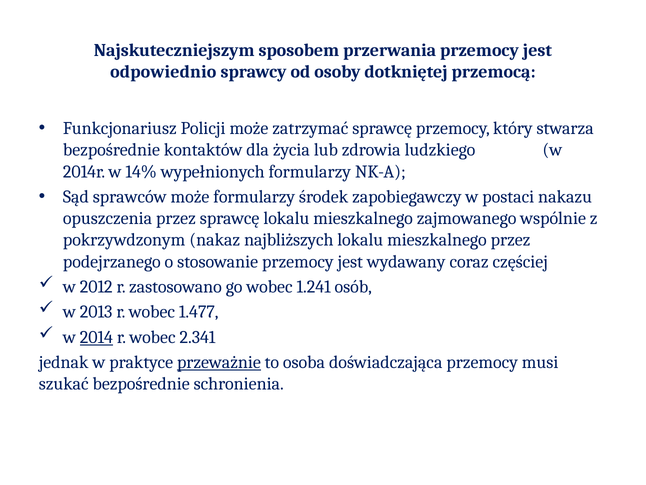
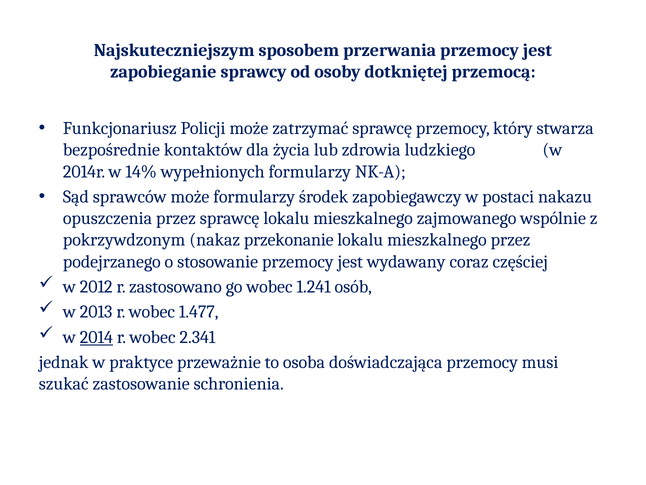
odpowiednio: odpowiednio -> zapobieganie
najbliższych: najbliższych -> przekonanie
przeważnie underline: present -> none
szukać bezpośrednie: bezpośrednie -> zastosowanie
